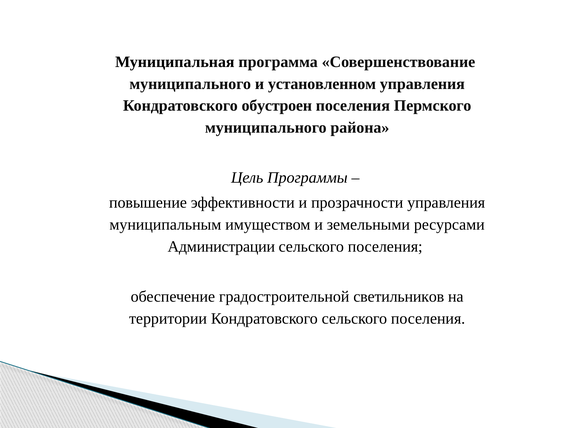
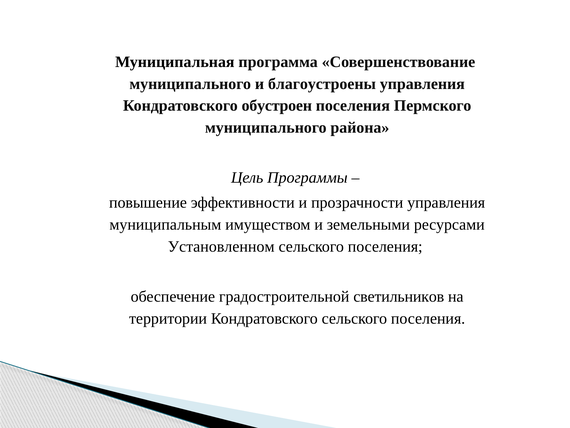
установленном: установленном -> благоустроены
Администрации: Администрации -> Установленном
